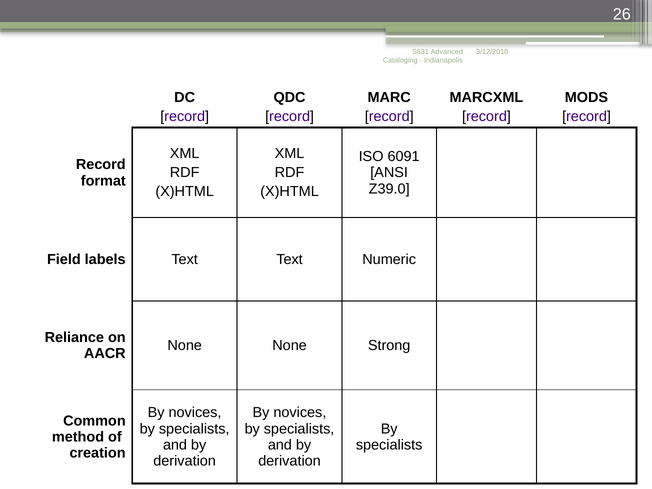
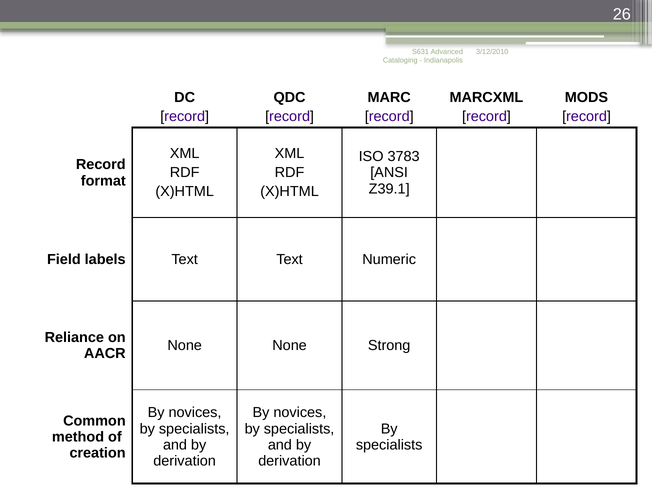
6091: 6091 -> 3783
Z39.0: Z39.0 -> Z39.1
